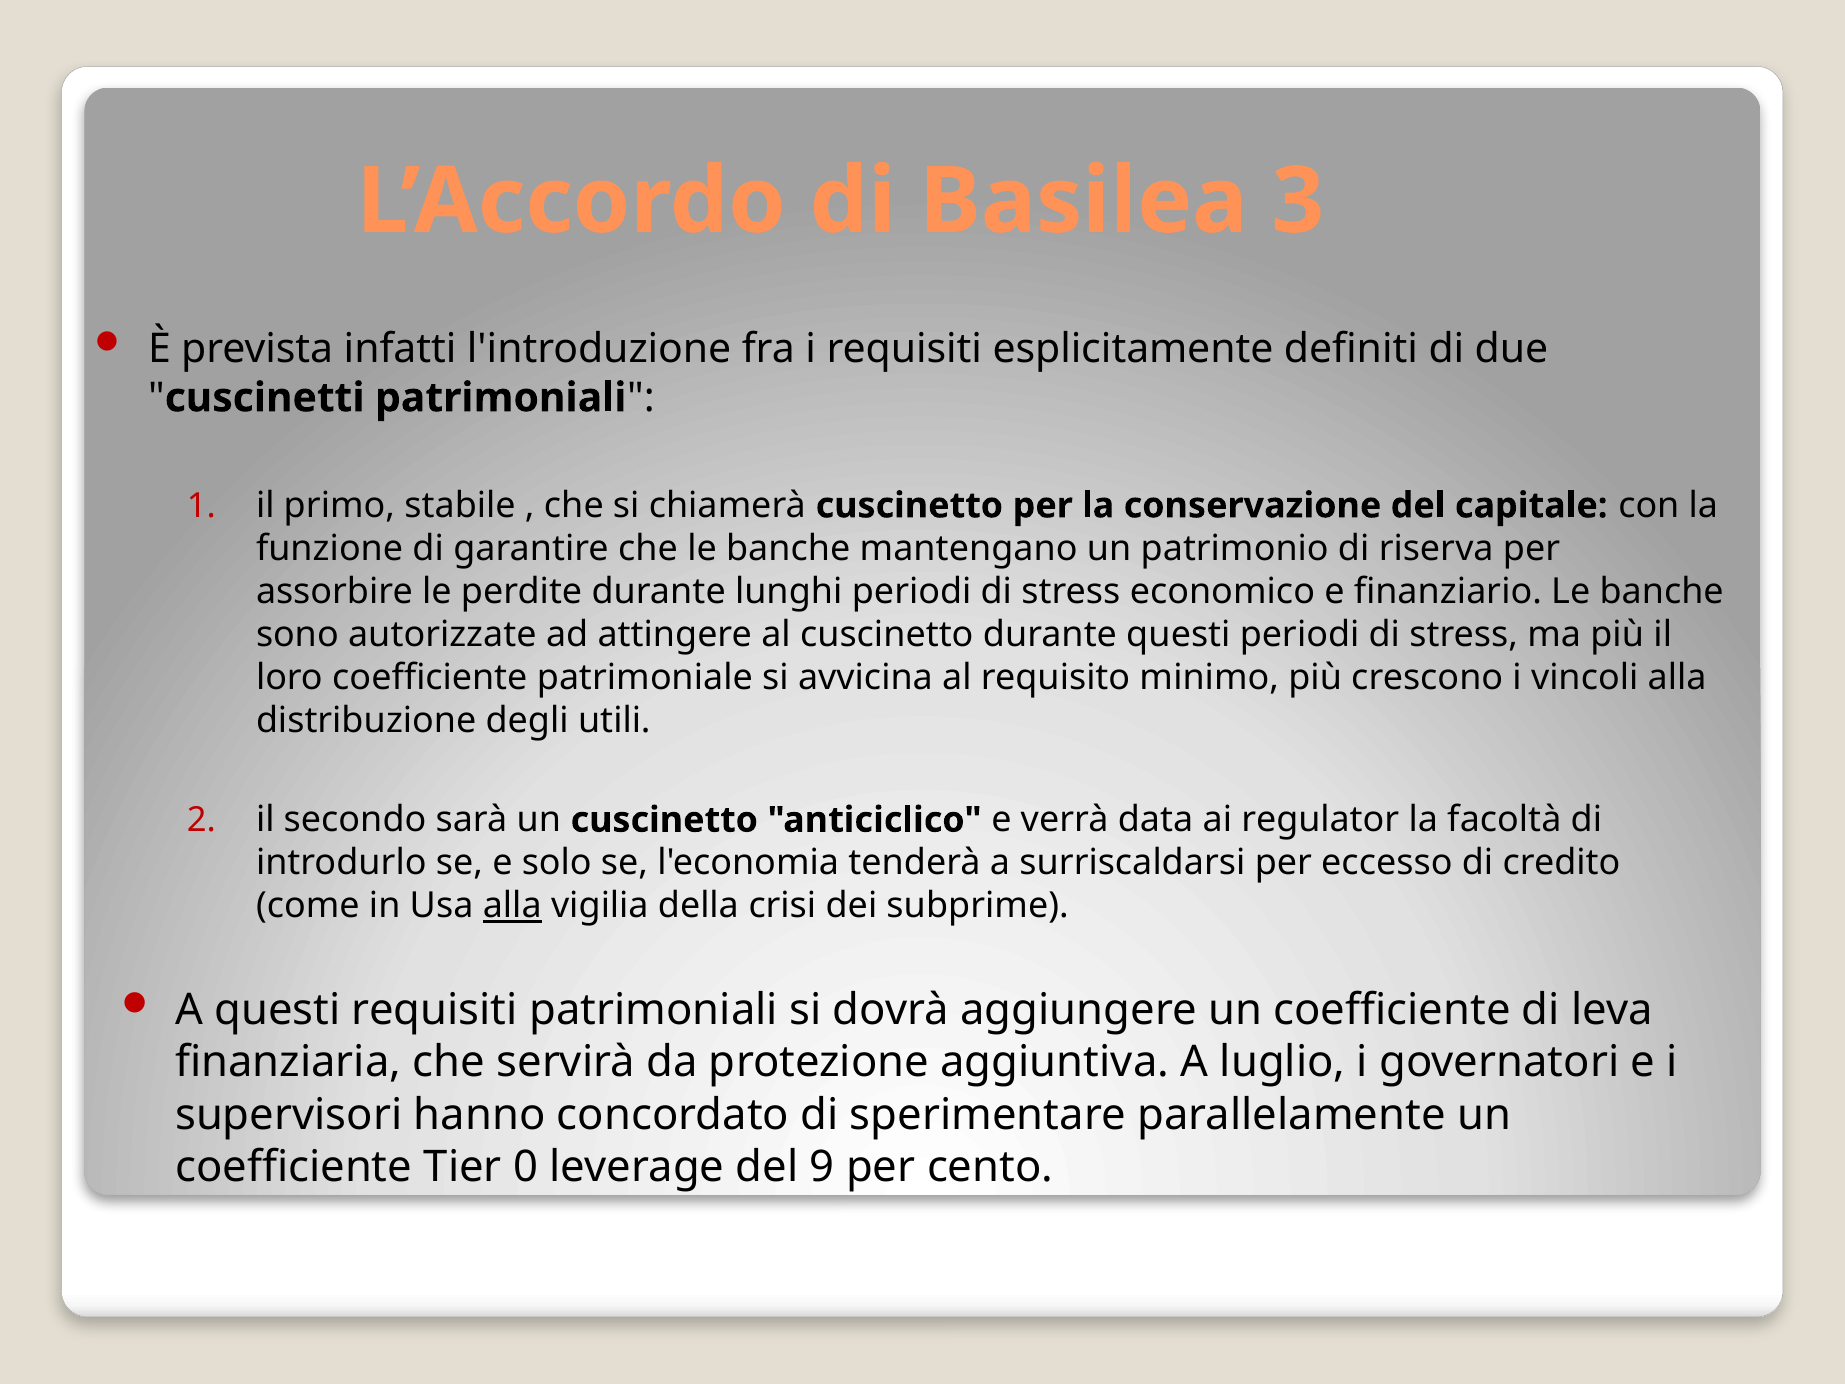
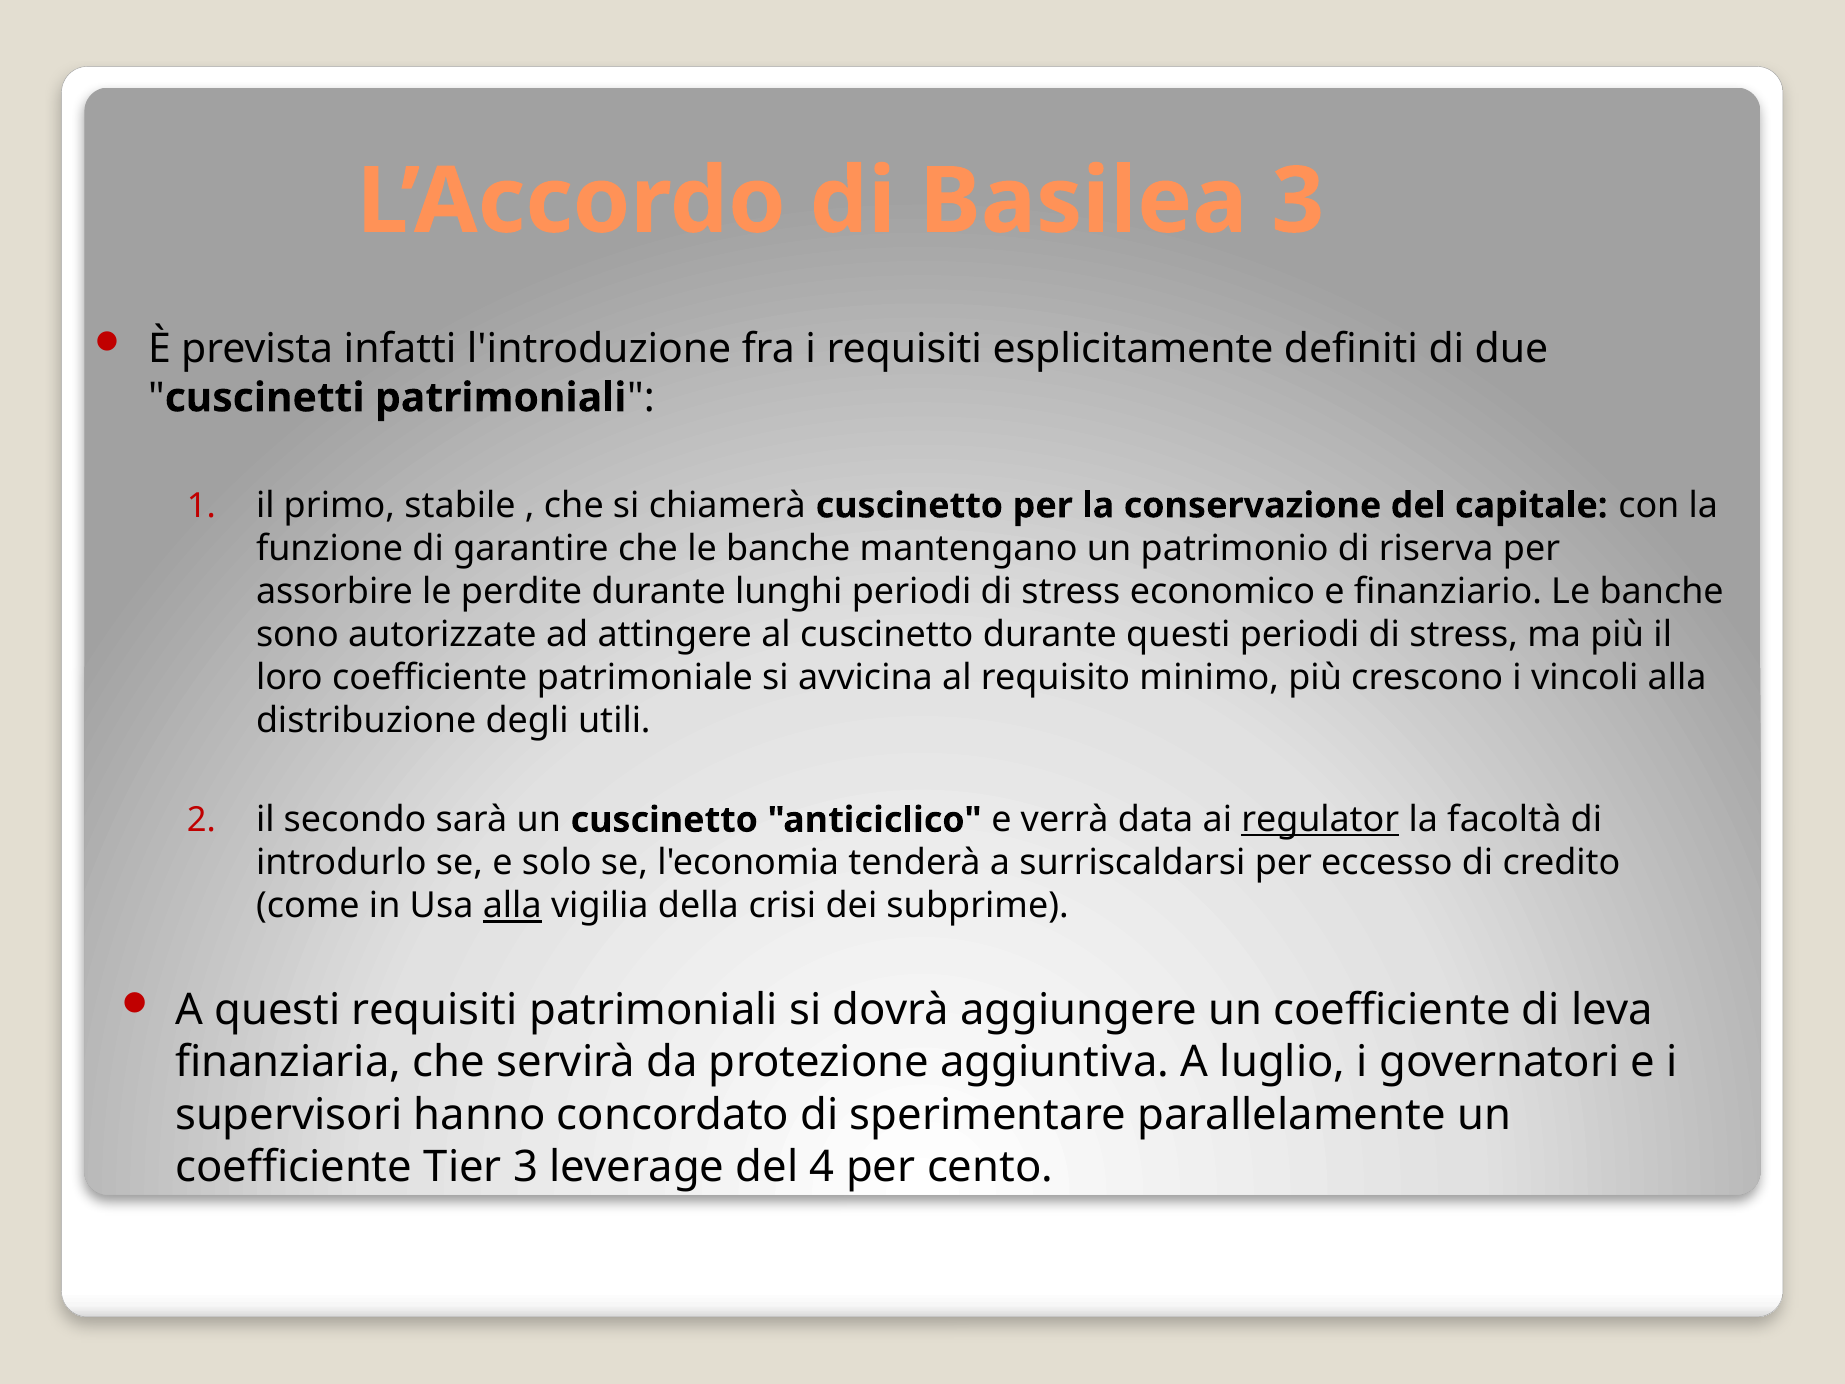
regulator underline: none -> present
Tier 0: 0 -> 3
9: 9 -> 4
